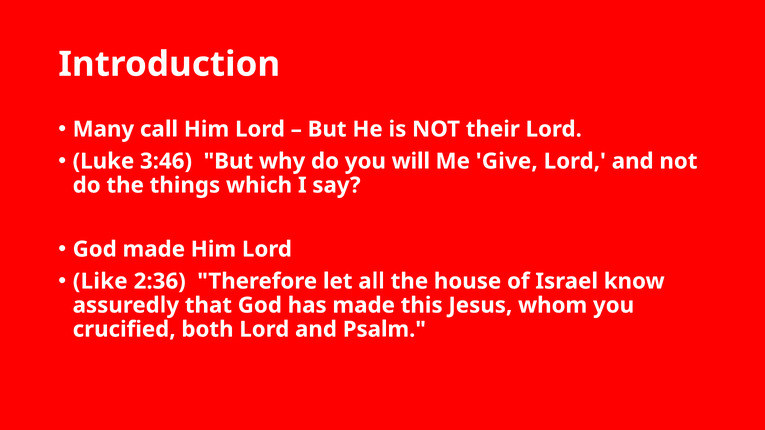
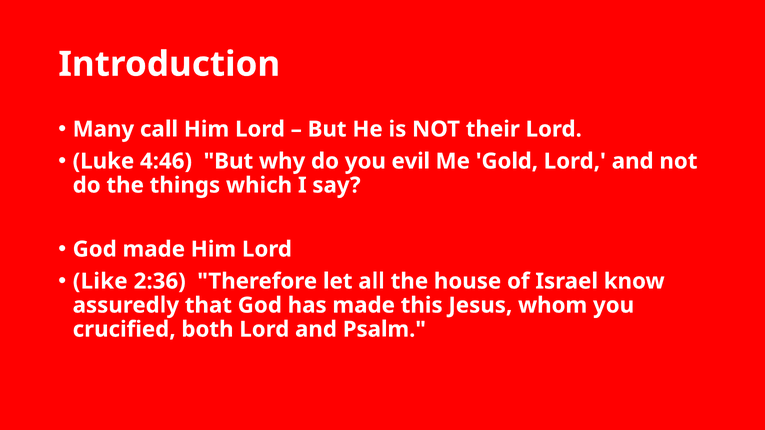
3:46: 3:46 -> 4:46
will: will -> evil
Give: Give -> Gold
